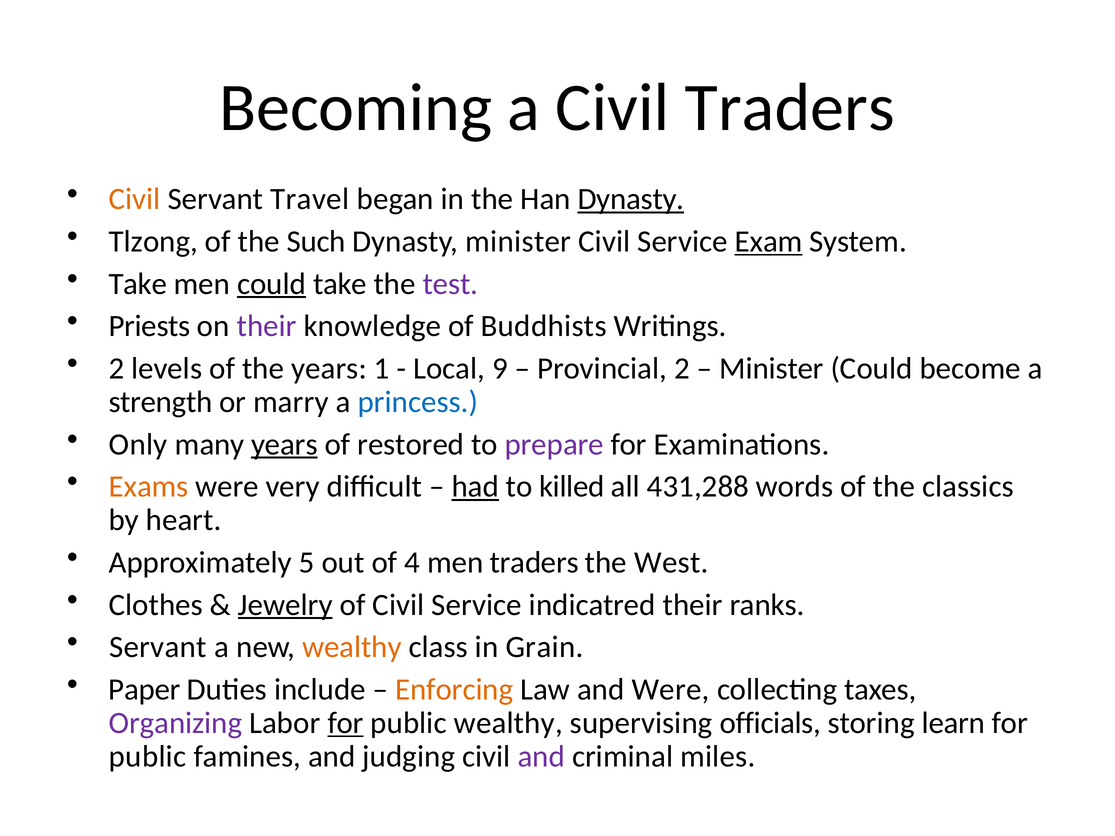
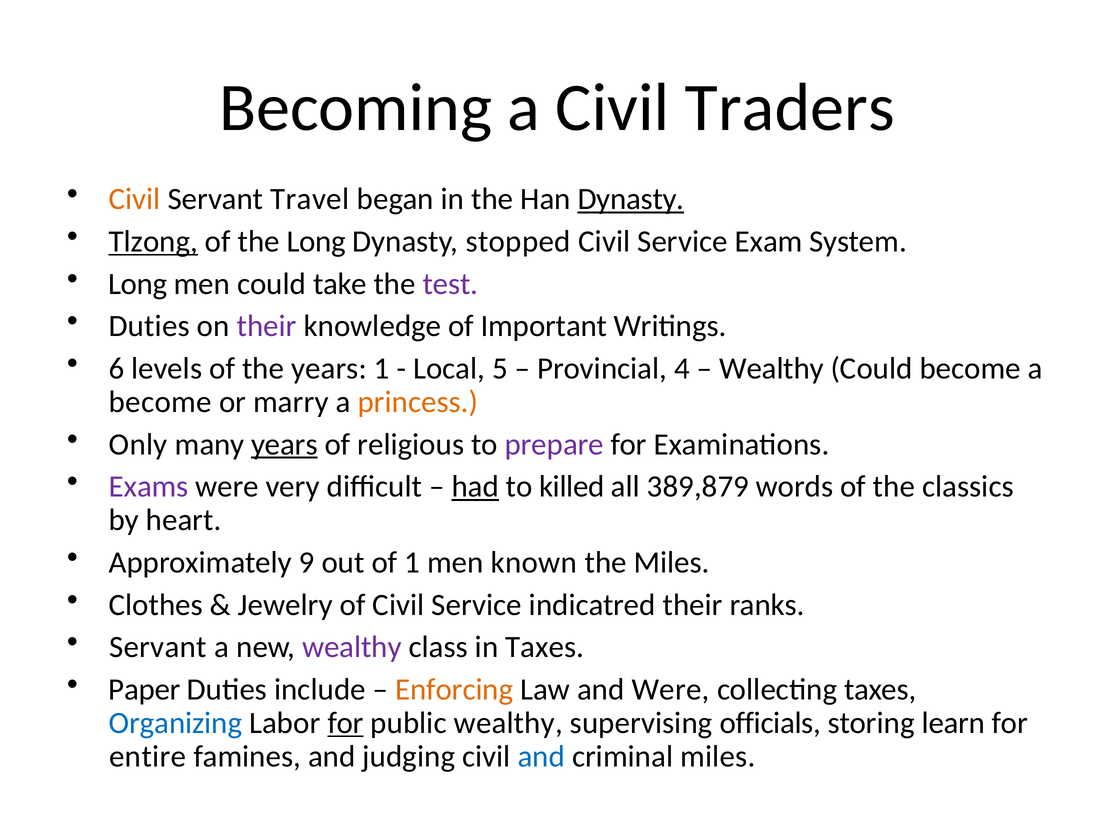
Tlzong underline: none -> present
the Such: Such -> Long
Dynasty minister: minister -> stopped
Exam underline: present -> none
Take at (138, 284): Take -> Long
could at (272, 284) underline: present -> none
Priests at (150, 326): Priests -> Duties
Buddhists: Buddhists -> Important
2 at (117, 369): 2 -> 6
9: 9 -> 5
Provincial 2: 2 -> 4
Minister at (772, 369): Minister -> Wealthy
strength at (161, 402): strength -> become
princess colour: blue -> orange
restored: restored -> religious
Exams colour: orange -> purple
431,288: 431,288 -> 389,879
5: 5 -> 9
of 4: 4 -> 1
men traders: traders -> known
the West: West -> Miles
Jewelry underline: present -> none
wealthy at (352, 647) colour: orange -> purple
in Grain: Grain -> Taxes
Organizing colour: purple -> blue
public at (148, 757): public -> entire
and at (541, 757) colour: purple -> blue
